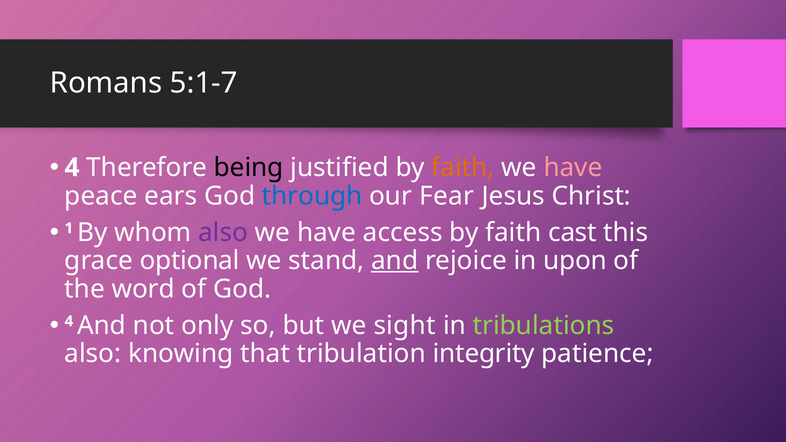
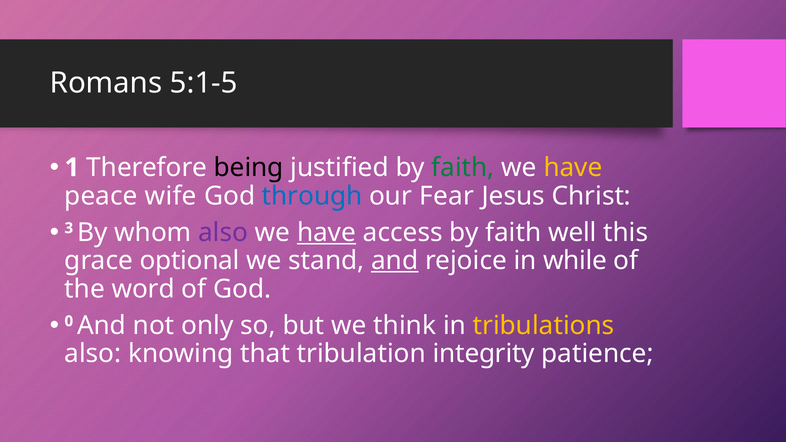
5:1-7: 5:1-7 -> 5:1-5
4 at (72, 168): 4 -> 1
faith at (463, 168) colour: orange -> green
have at (573, 168) colour: pink -> yellow
ears: ears -> wife
1: 1 -> 3
have at (327, 232) underline: none -> present
cast: cast -> well
upon: upon -> while
4 at (69, 321): 4 -> 0
sight: sight -> think
tribulations colour: light green -> yellow
